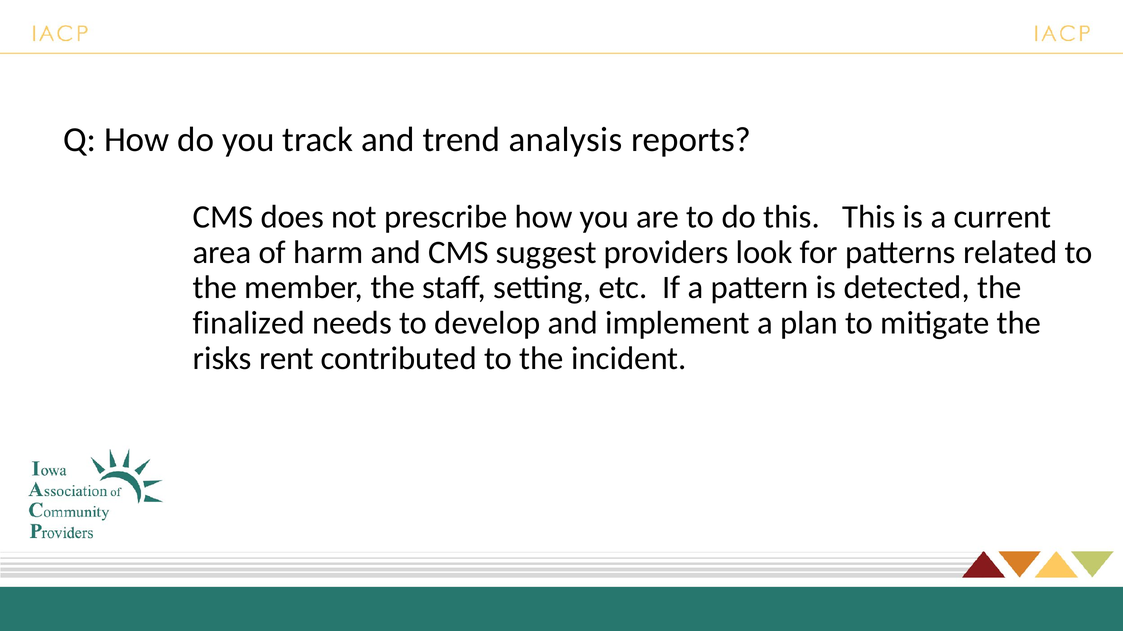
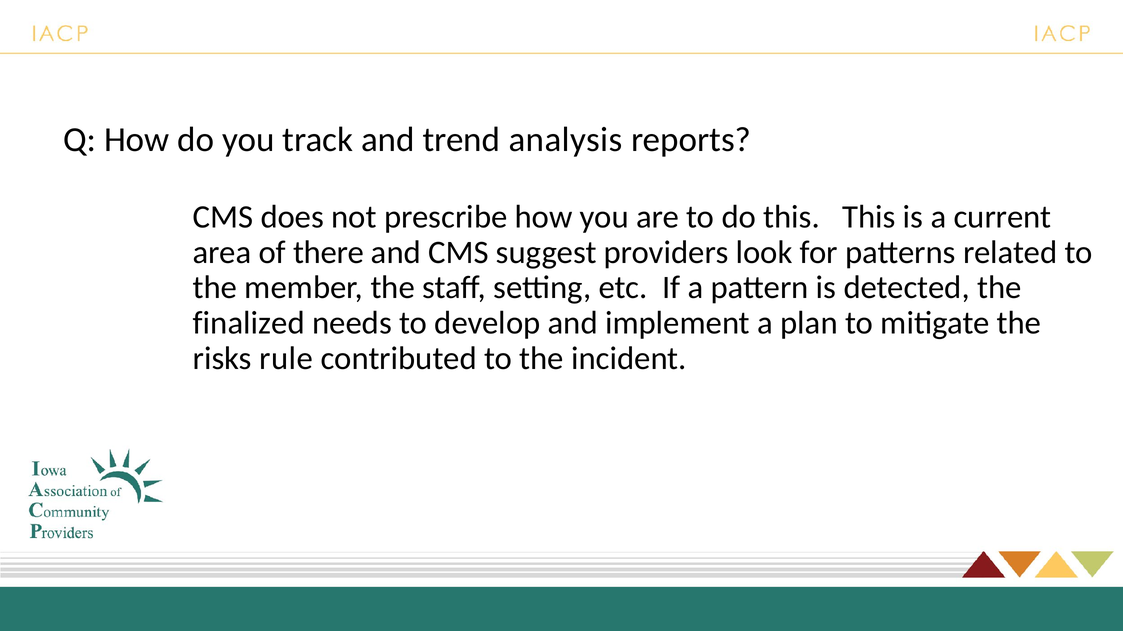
harm: harm -> there
rent: rent -> rule
